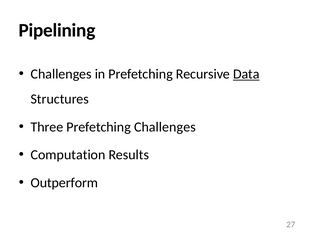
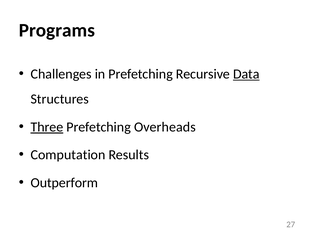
Pipelining: Pipelining -> Programs
Three underline: none -> present
Prefetching Challenges: Challenges -> Overheads
